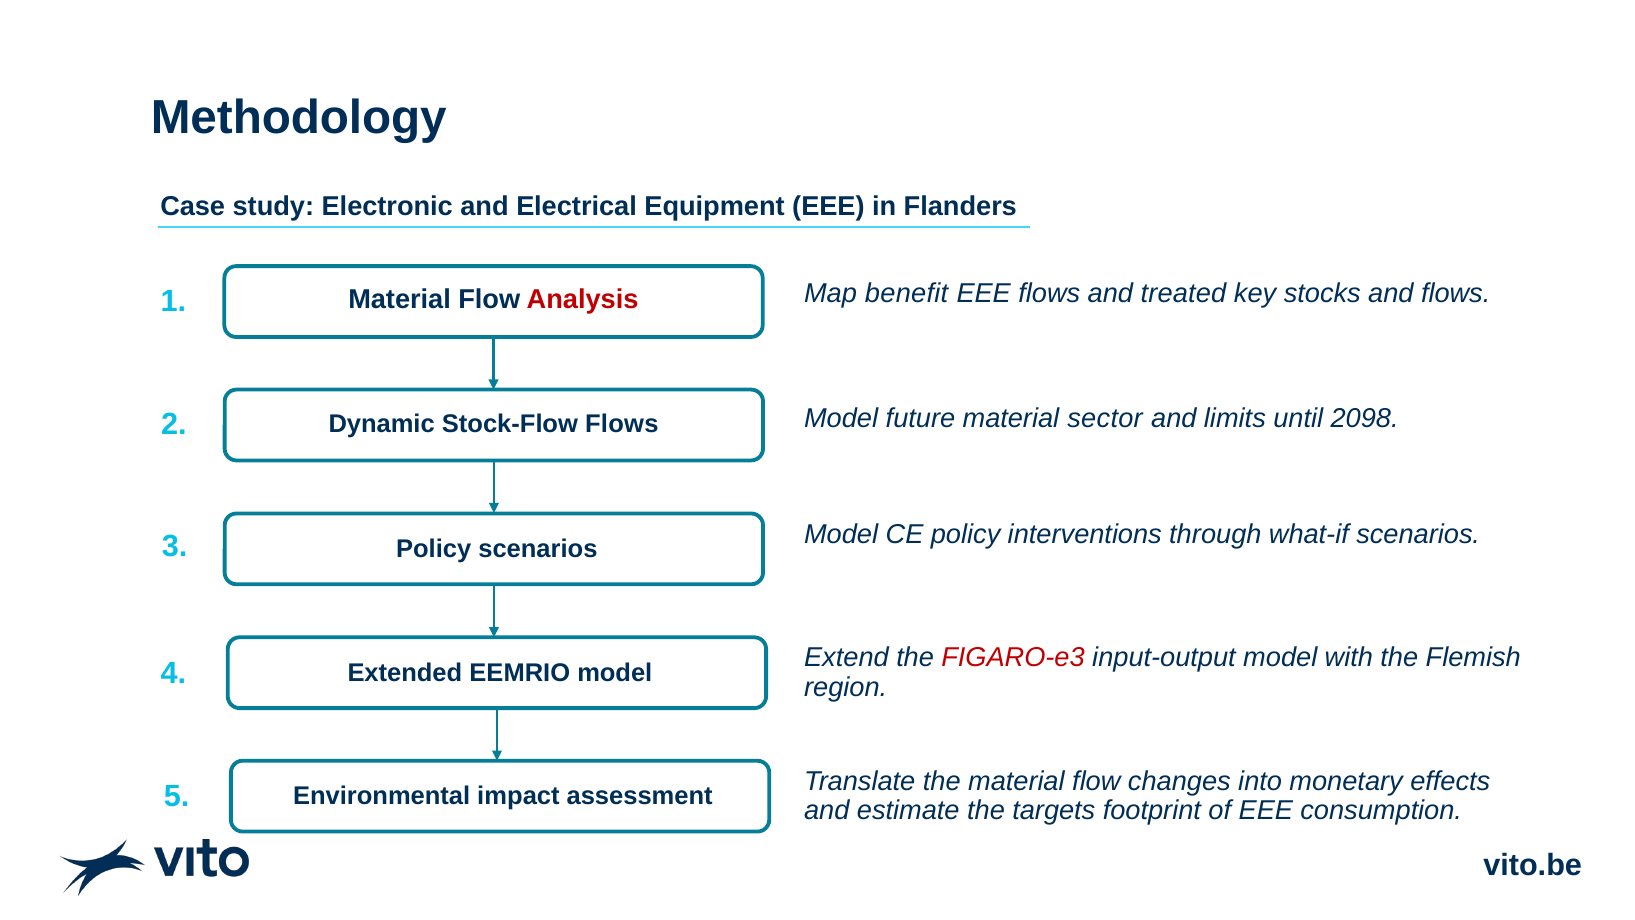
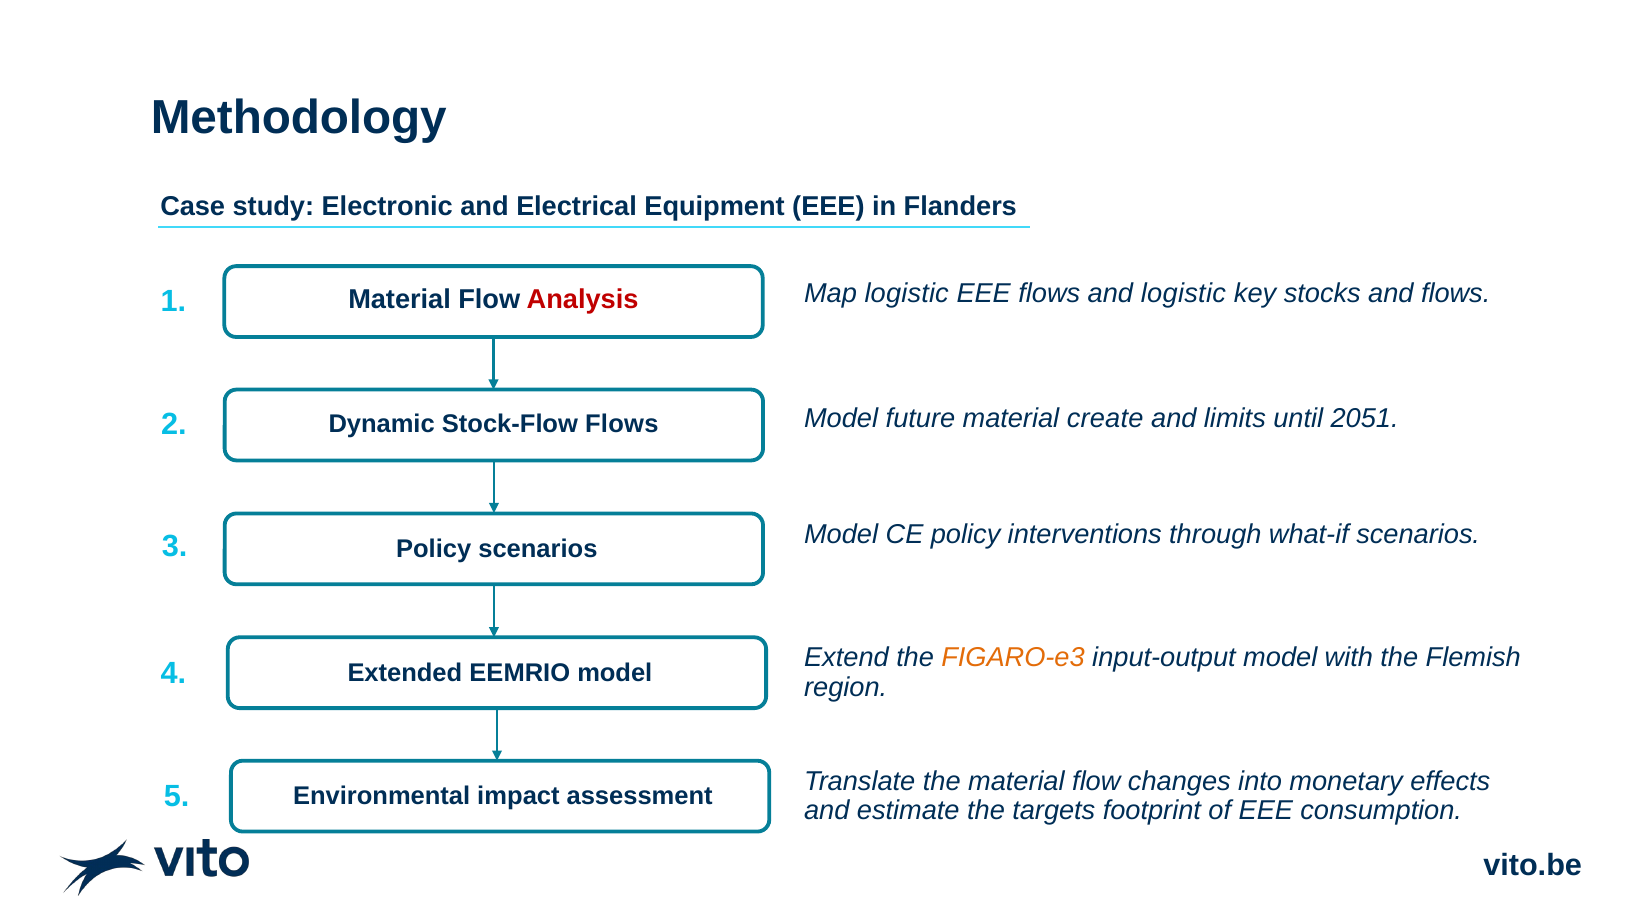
Map benefit: benefit -> logistic
and treated: treated -> logistic
sector: sector -> create
2098: 2098 -> 2051
FIGARO-e3 colour: red -> orange
